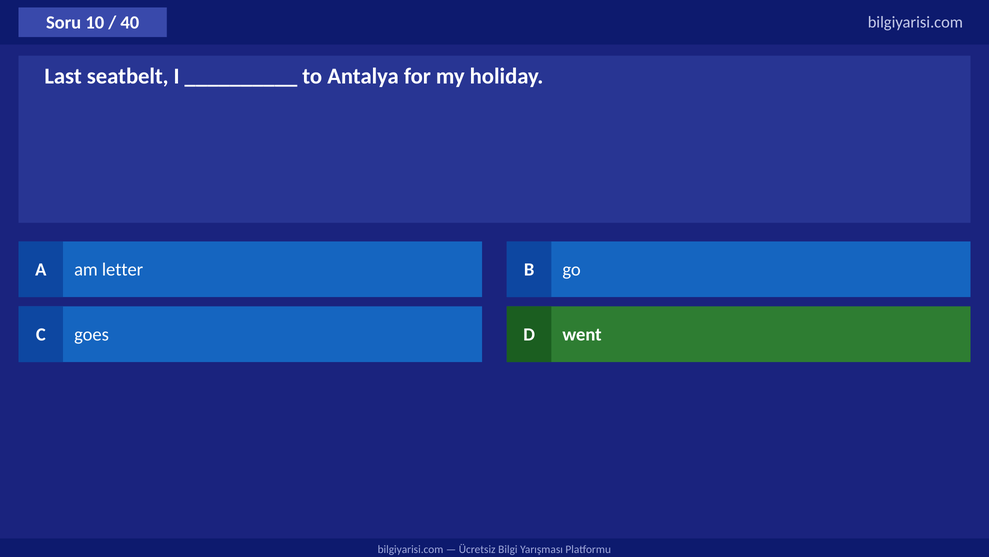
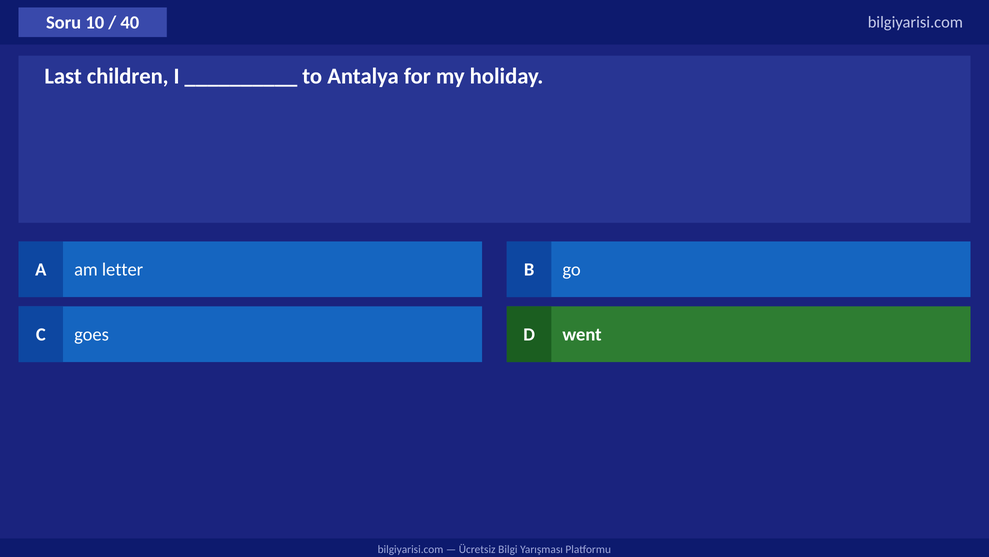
seatbelt: seatbelt -> children
